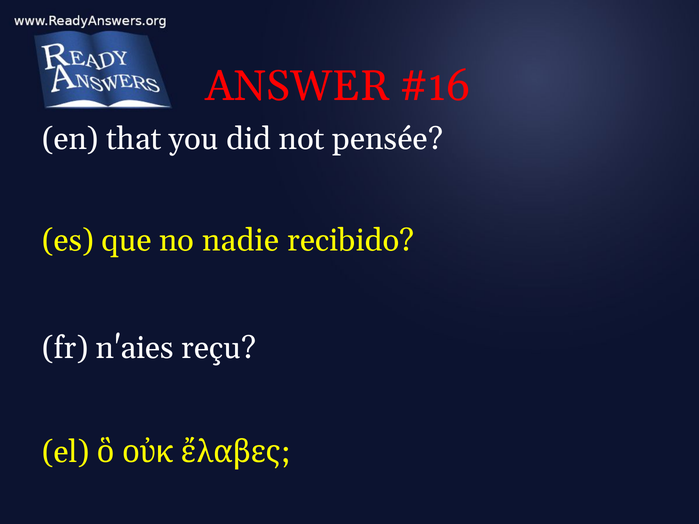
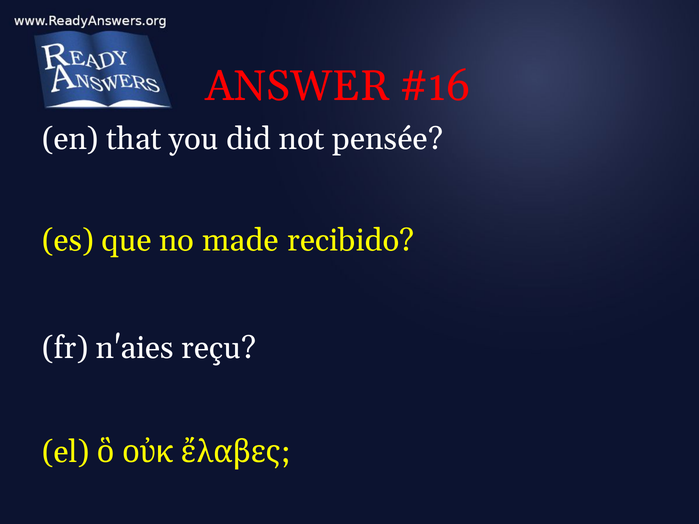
nadie: nadie -> made
